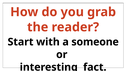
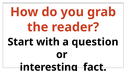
someone: someone -> question
